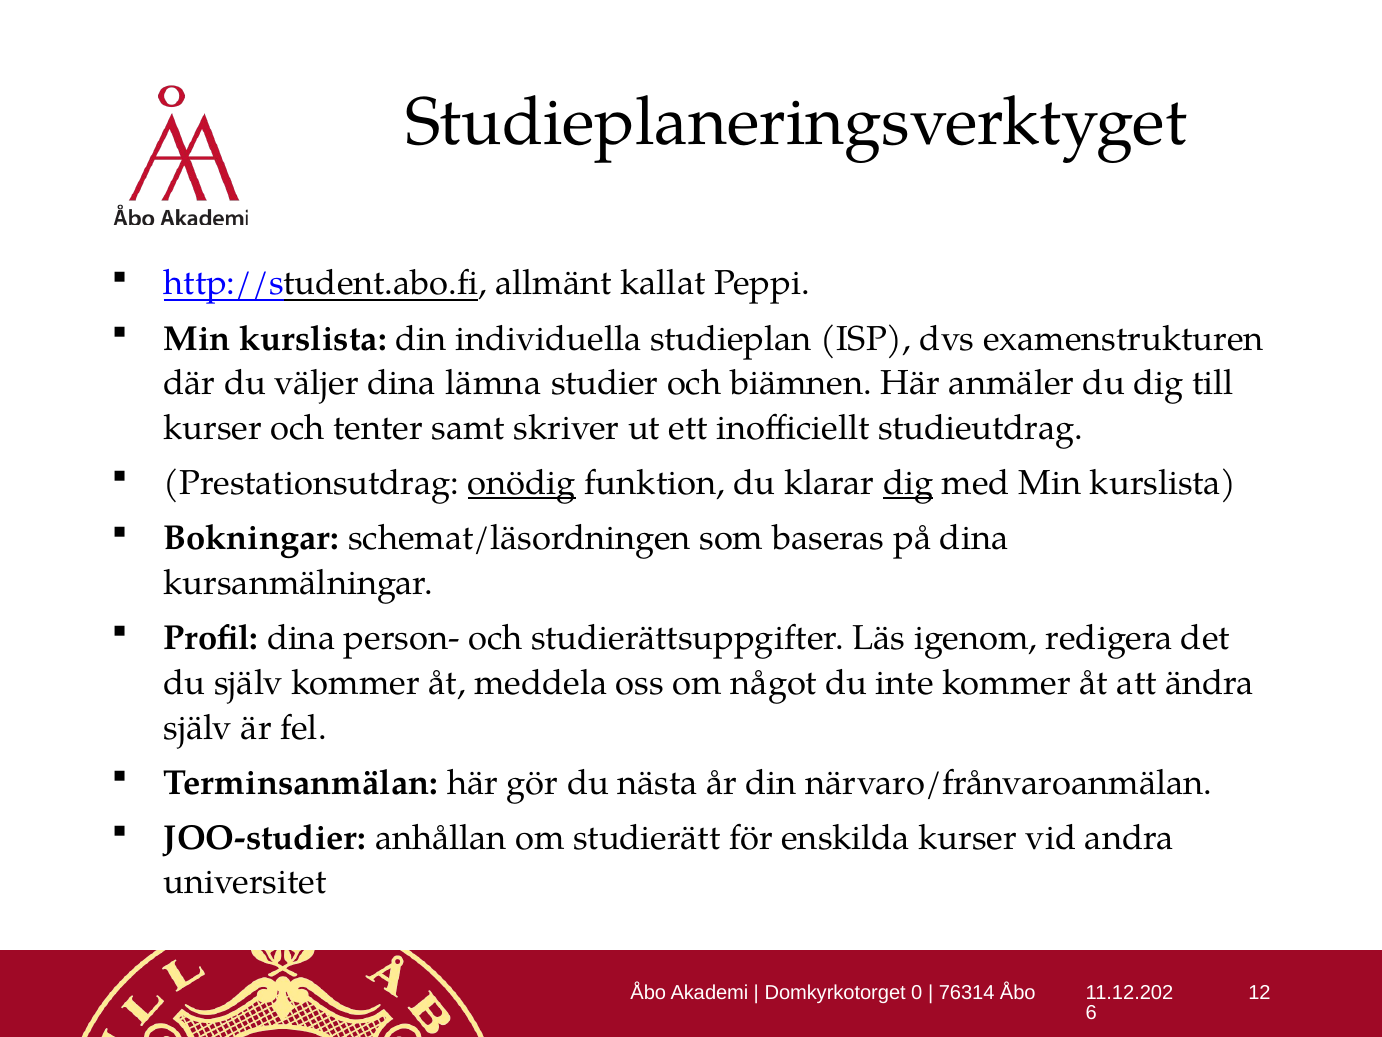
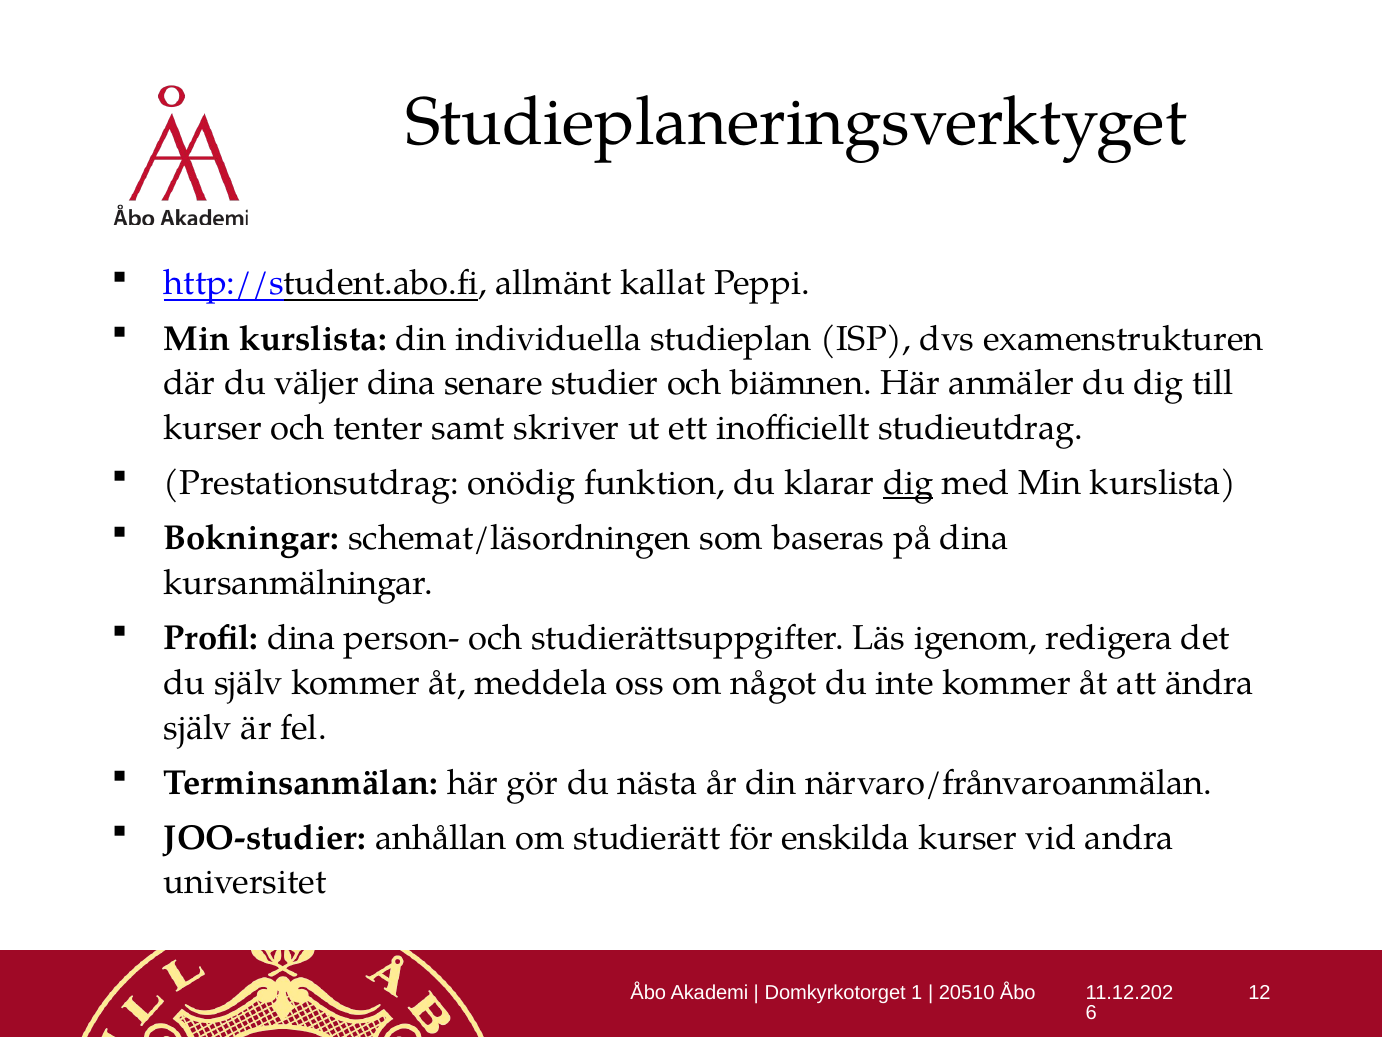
lämna: lämna -> senare
onödig underline: present -> none
0: 0 -> 1
76314: 76314 -> 20510
